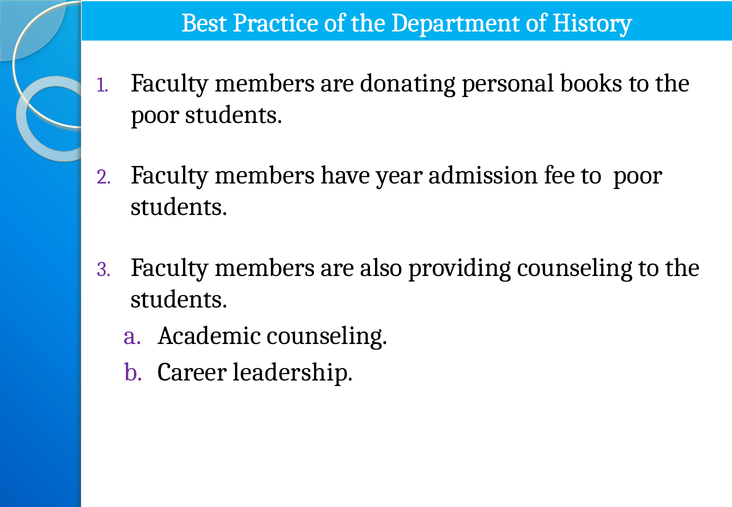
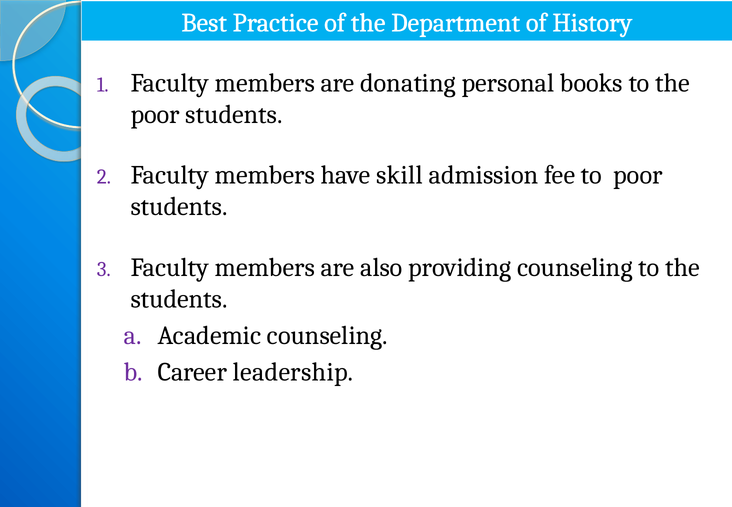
year: year -> skill
